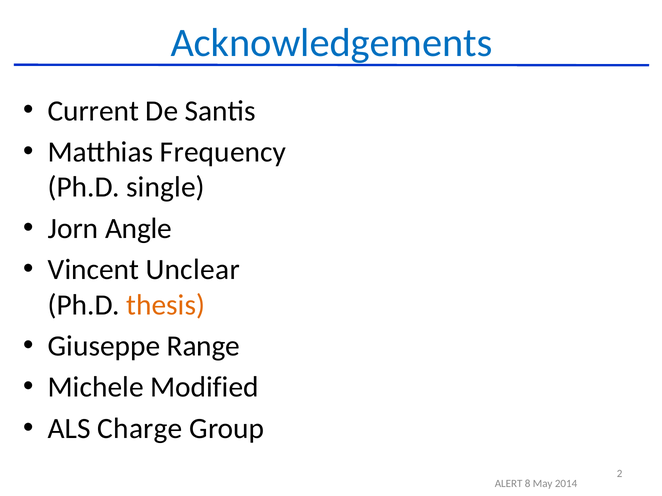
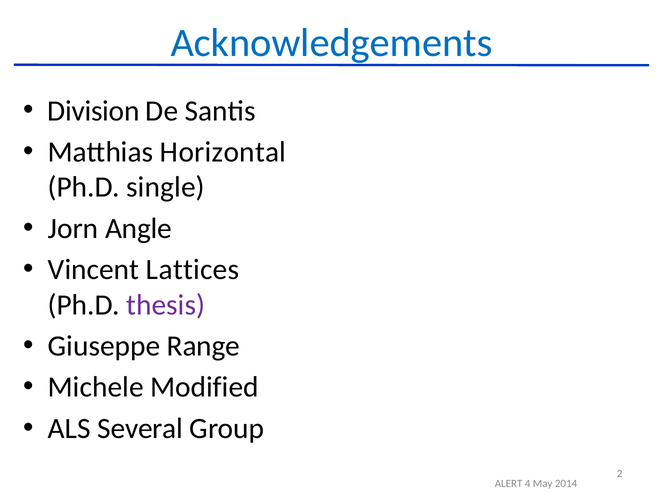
Current: Current -> Division
Frequency: Frequency -> Horizontal
Unclear: Unclear -> Lattices
thesis colour: orange -> purple
Charge: Charge -> Several
8: 8 -> 4
